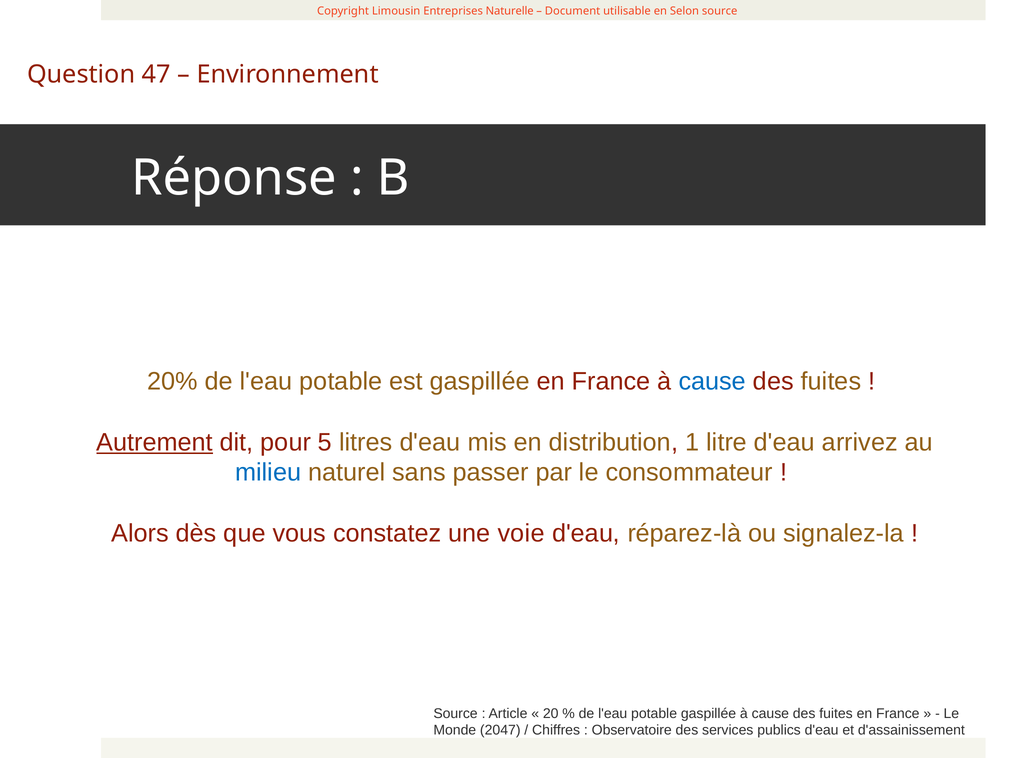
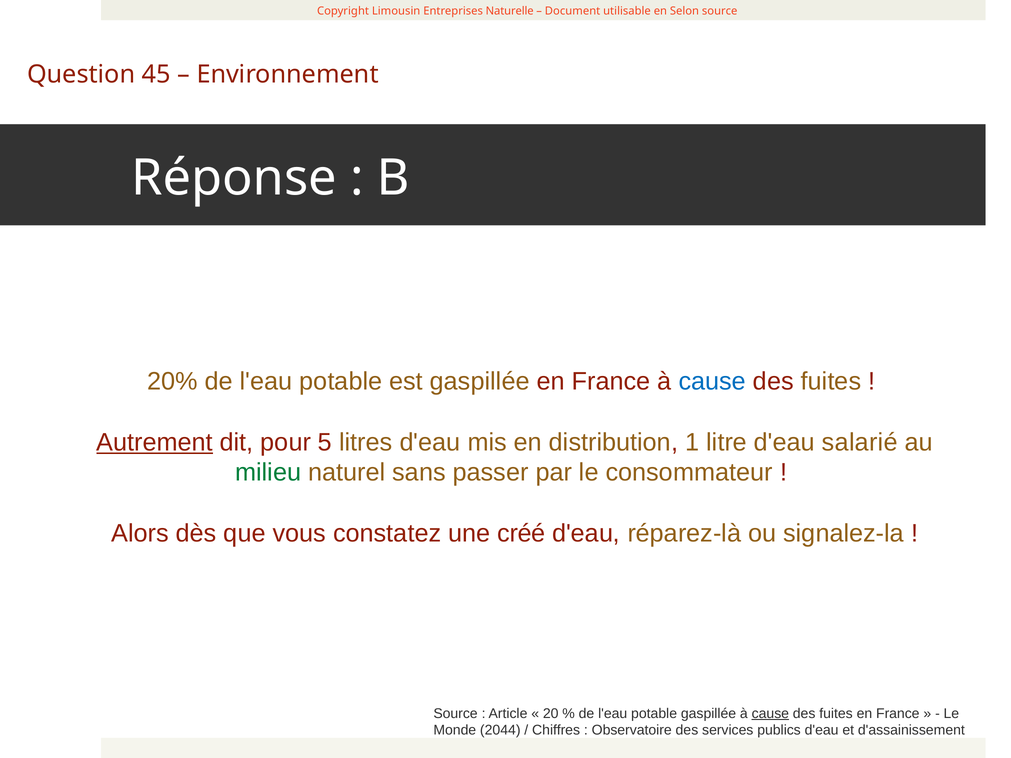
47: 47 -> 45
arrivez: arrivez -> salarié
milieu colour: blue -> green
voie: voie -> créé
cause at (770, 714) underline: none -> present
2047: 2047 -> 2044
